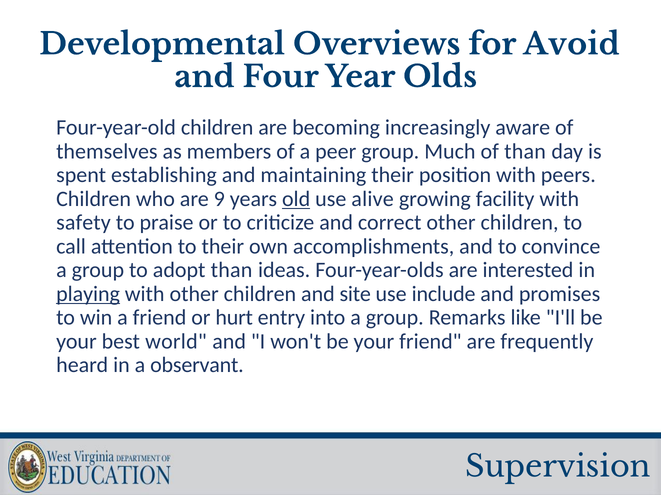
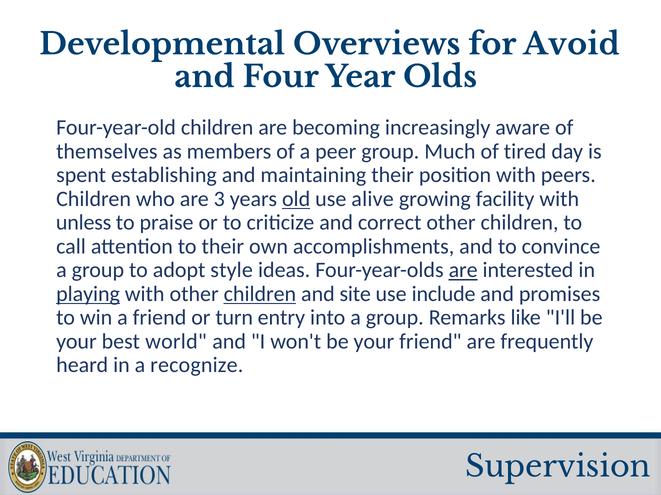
of than: than -> tired
9: 9 -> 3
safety: safety -> unless
adopt than: than -> style
are at (463, 271) underline: none -> present
children at (260, 294) underline: none -> present
hurt: hurt -> turn
observant: observant -> recognize
